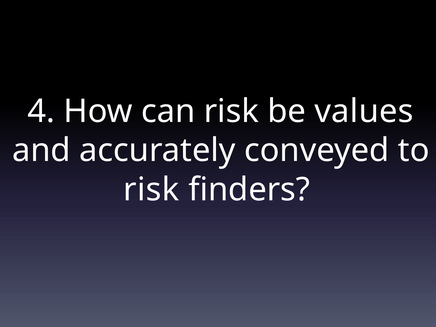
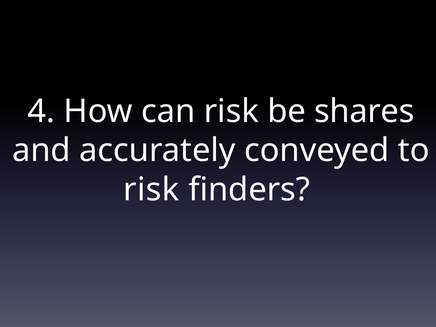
values: values -> shares
